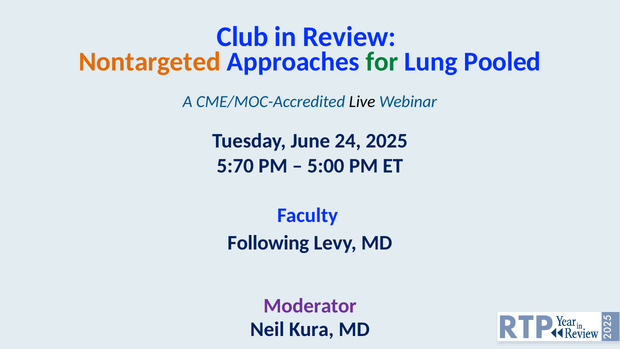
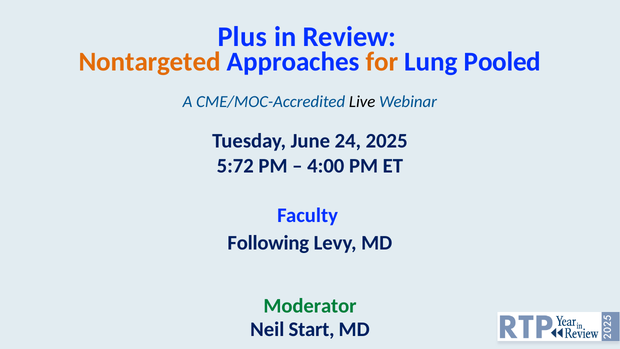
Club: Club -> Plus
for colour: green -> orange
5:70: 5:70 -> 5:72
5:00: 5:00 -> 4:00
Moderator colour: purple -> green
Kura: Kura -> Start
